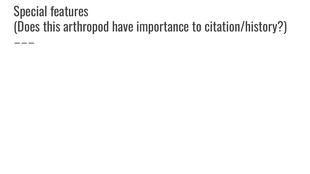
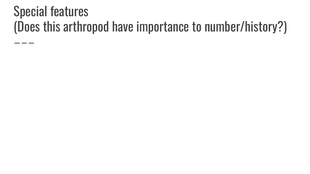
citation/history: citation/history -> number/history
